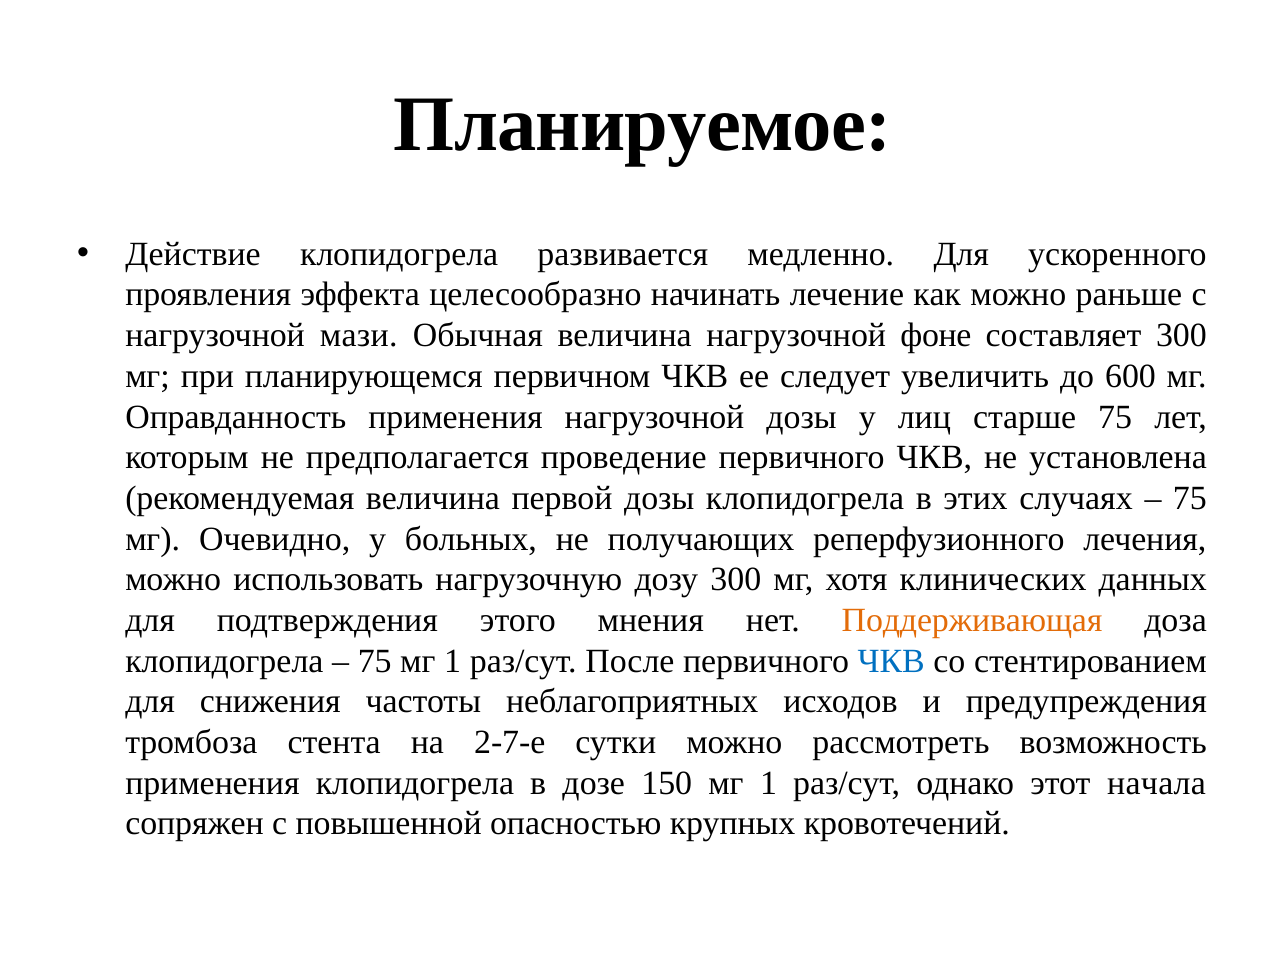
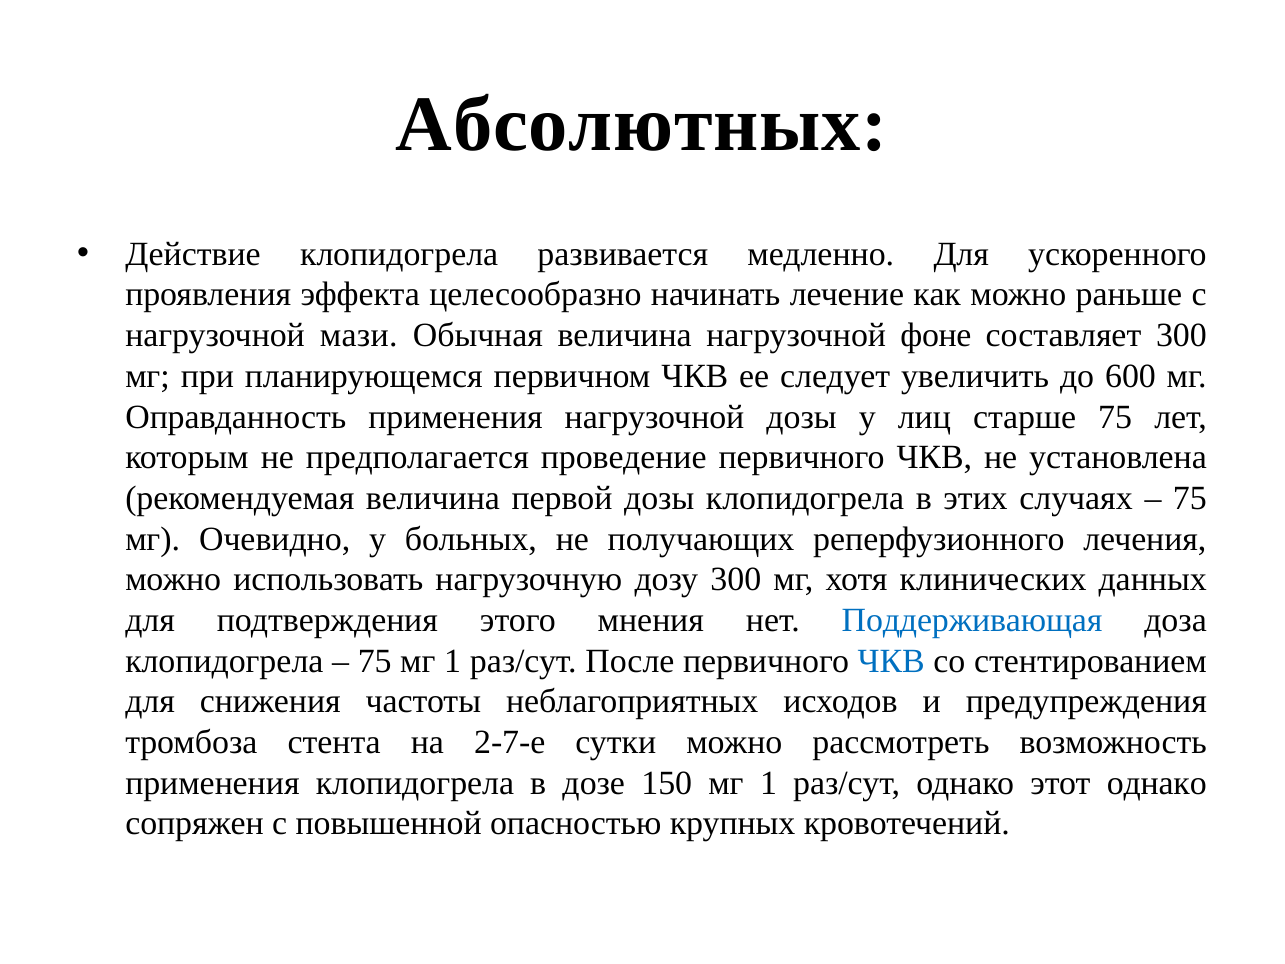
Планируемое: Планируемое -> Абсолютных
Поддерживающая colour: orange -> blue
этот начала: начала -> однако
